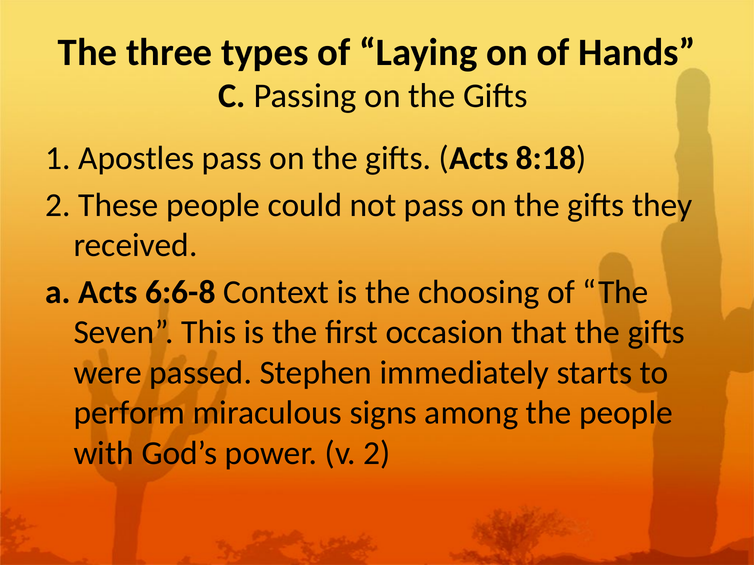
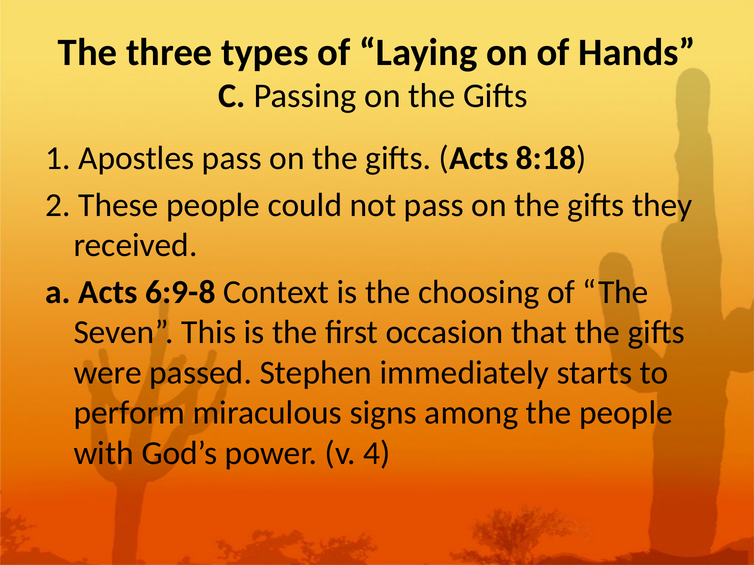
6:6-8: 6:6-8 -> 6:9-8
v 2: 2 -> 4
